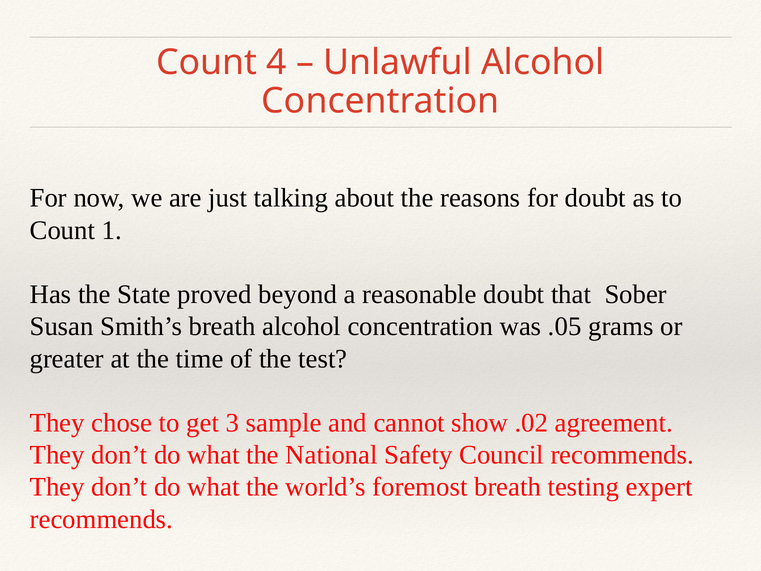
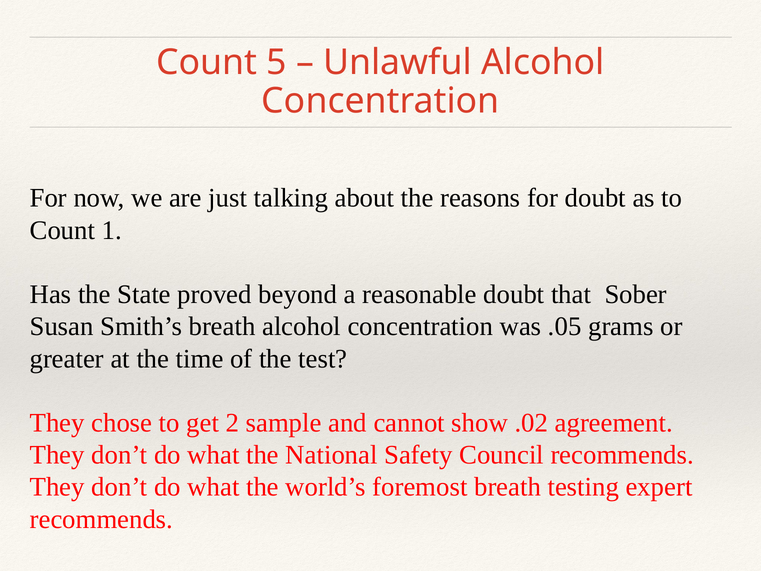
4: 4 -> 5
3: 3 -> 2
